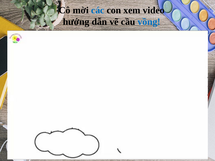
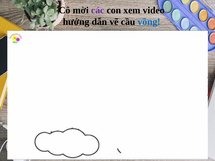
các colour: blue -> purple
